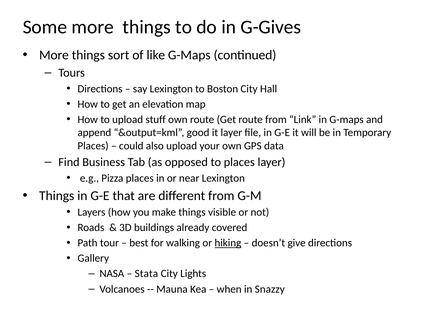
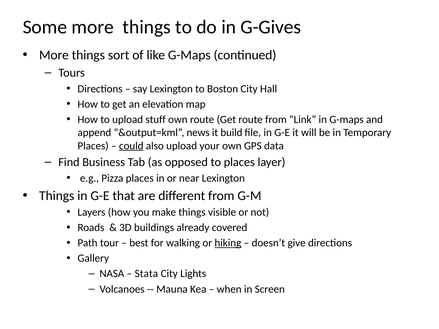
good: good -> news
it layer: layer -> build
could underline: none -> present
Snazzy: Snazzy -> Screen
